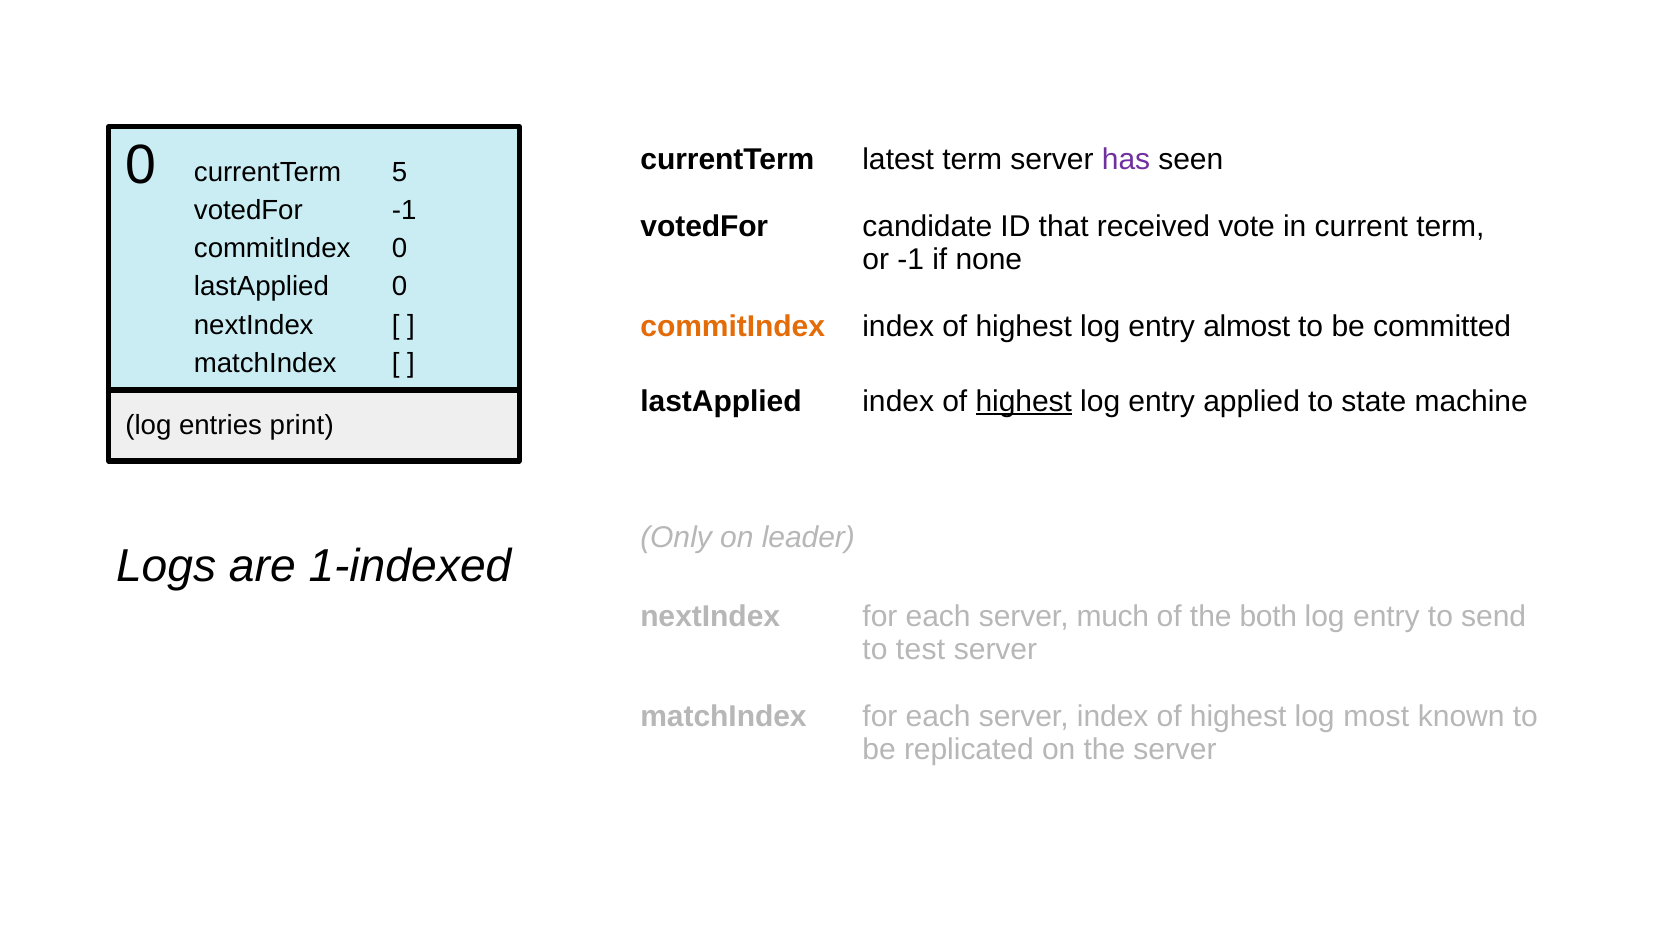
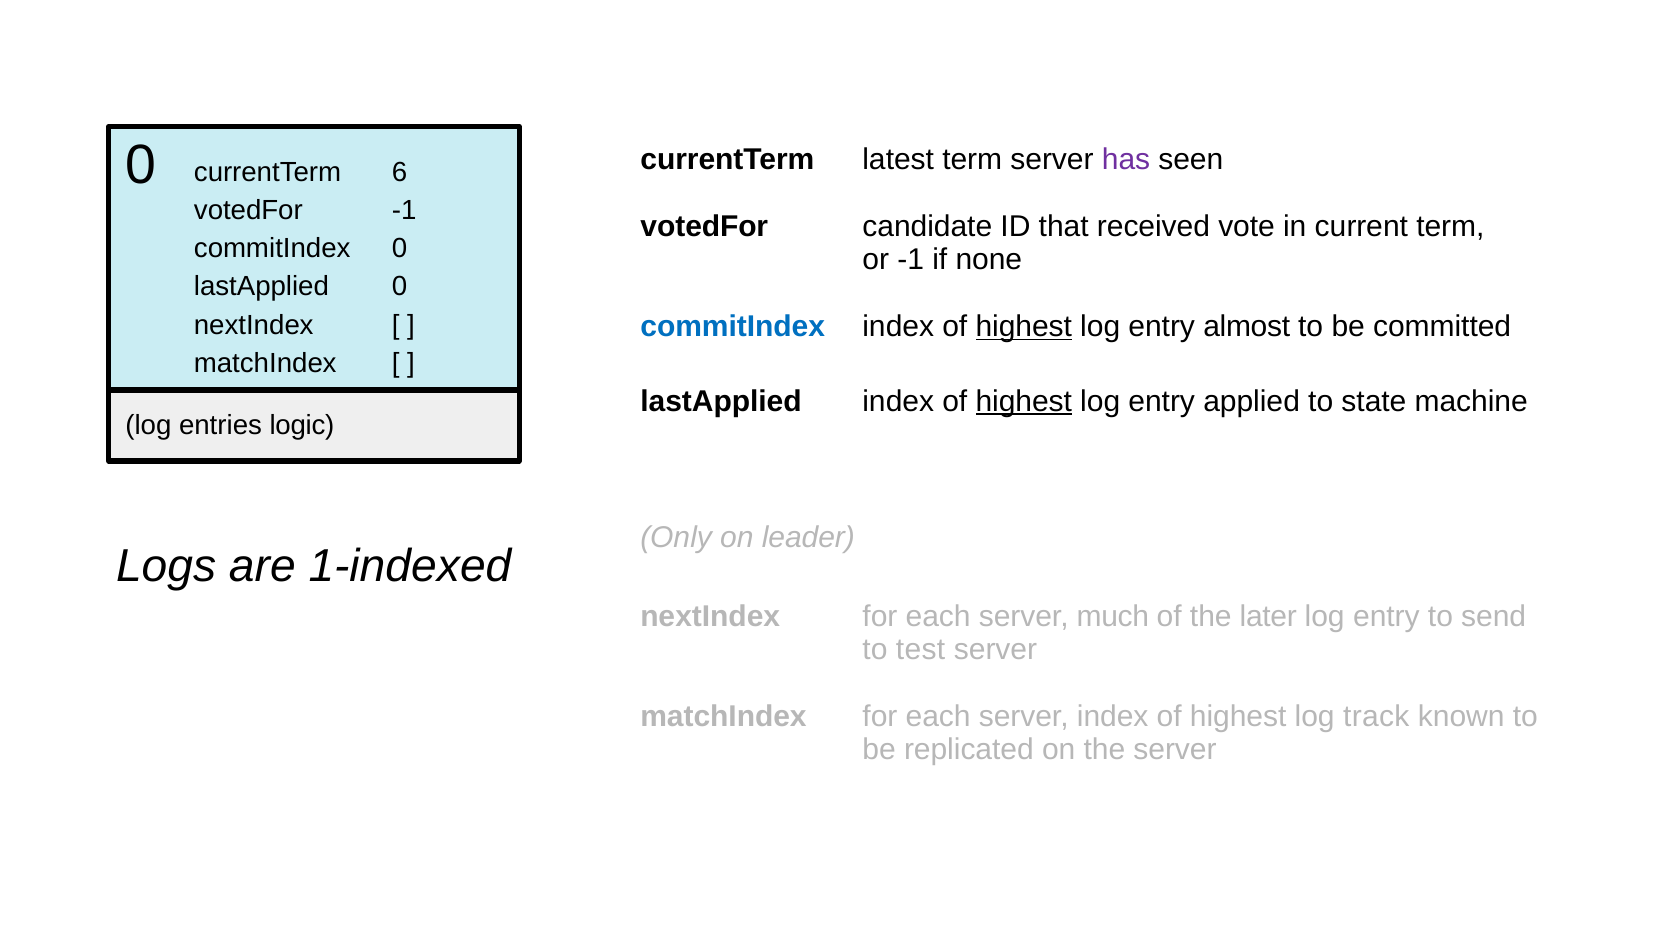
5: 5 -> 6
commitIndex at (733, 327) colour: orange -> blue
highest at (1024, 327) underline: none -> present
print: print -> logic
both: both -> later
most: most -> track
